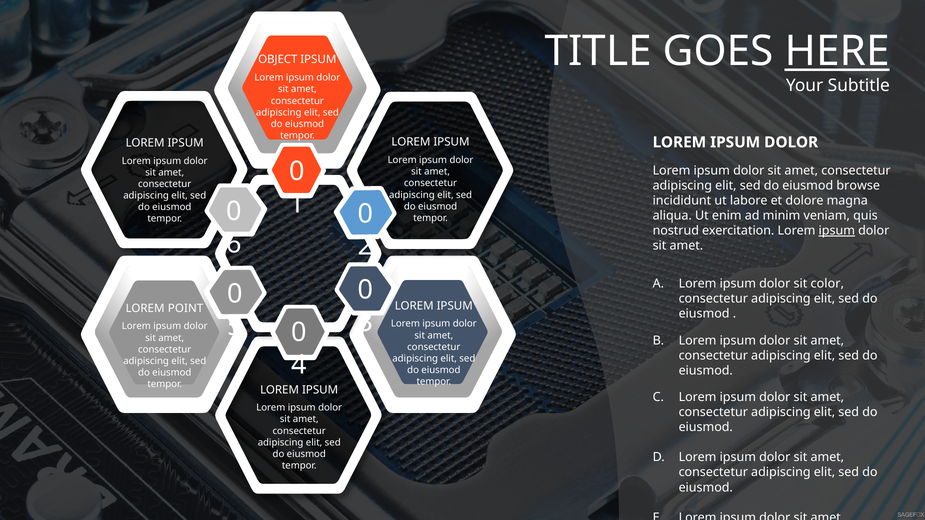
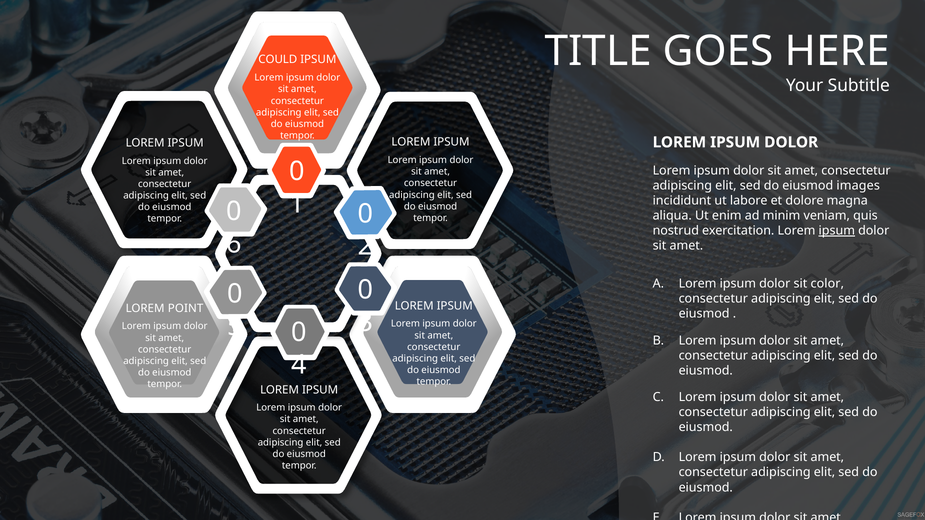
HERE underline: present -> none
OBJECT: OBJECT -> COULD
browse: browse -> images
